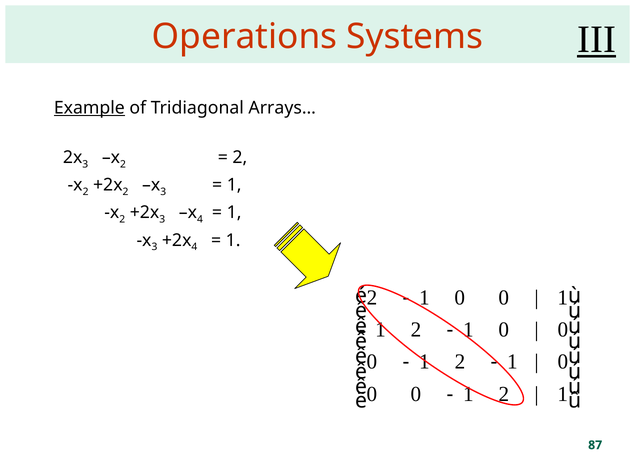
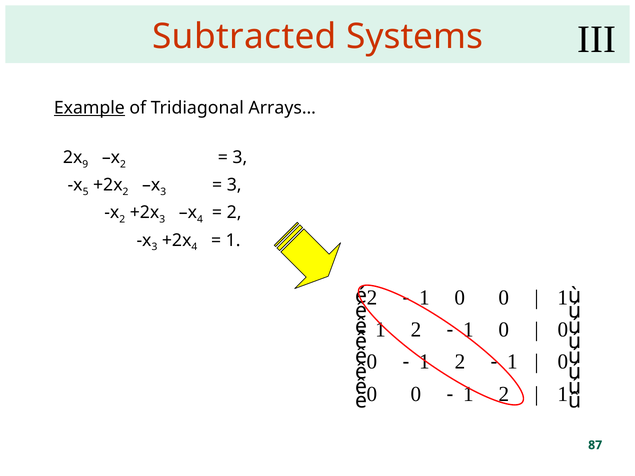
III underline: present -> none
Operations: Operations -> Subtracted
3 at (85, 164): 3 -> 9
2 at (240, 158): 2 -> 3
2 at (86, 192): 2 -> 5
1 at (234, 185): 1 -> 3
1 at (234, 213): 1 -> 2
